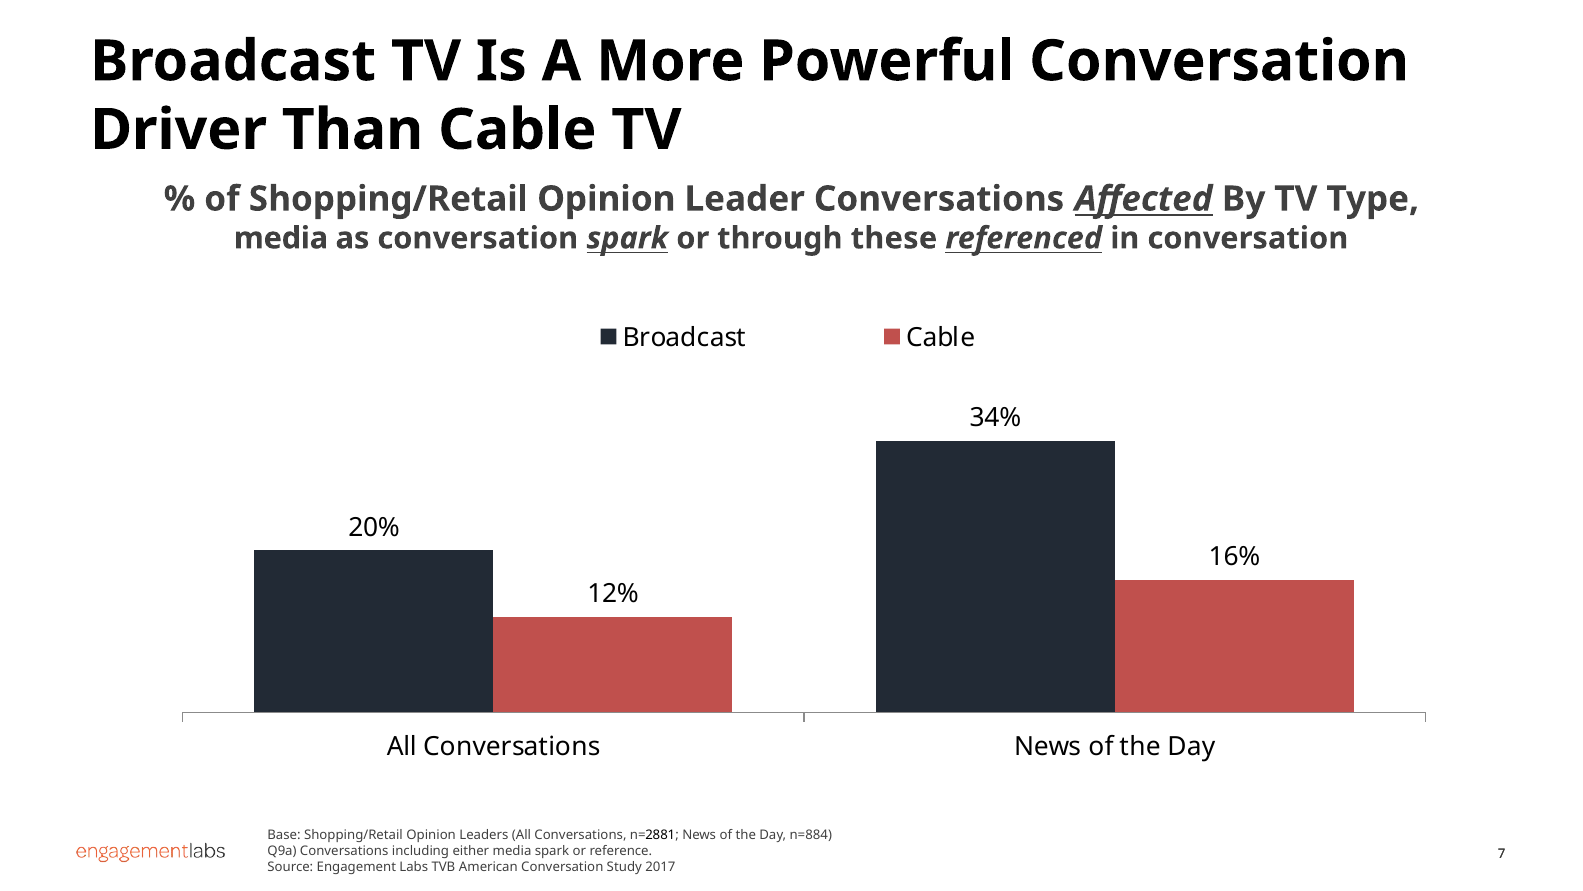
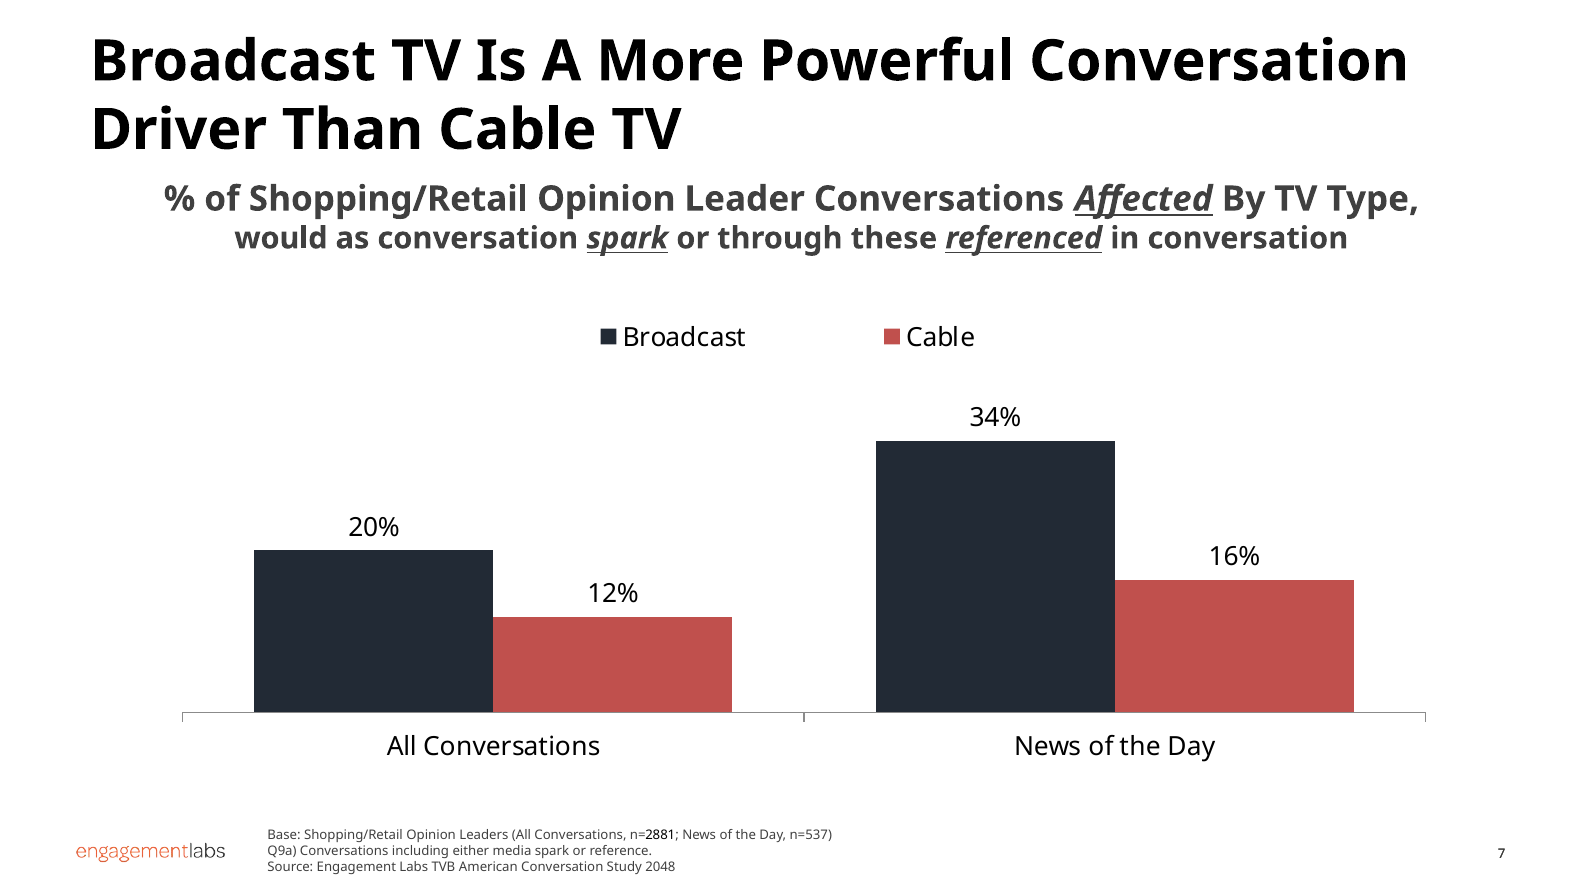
media at (281, 238): media -> would
n=884: n=884 -> n=537
2017: 2017 -> 2048
